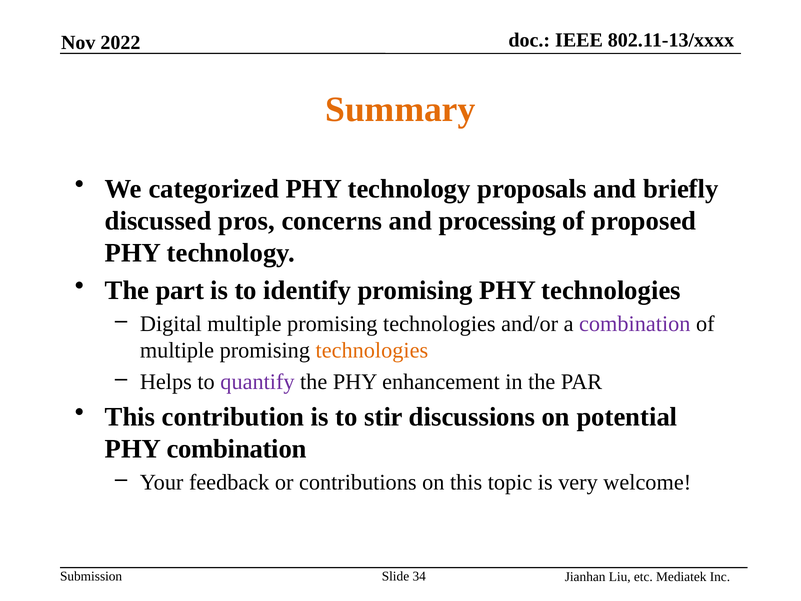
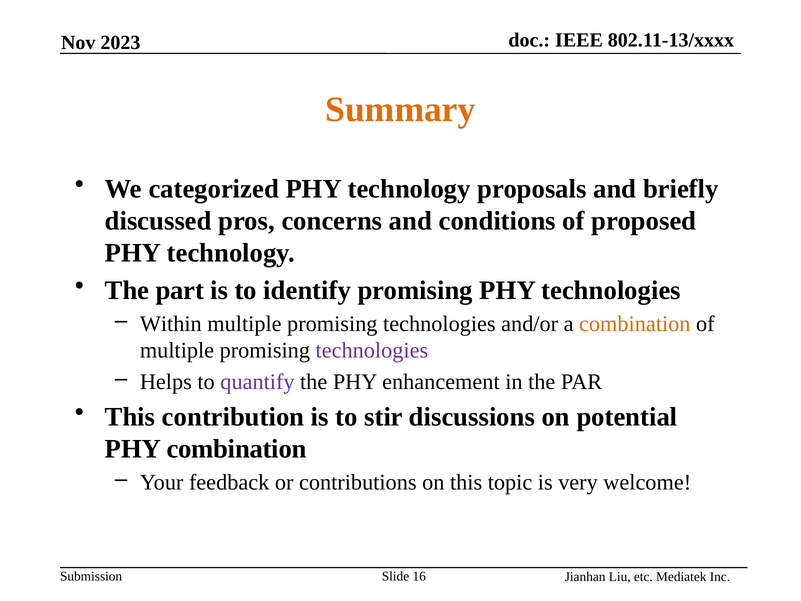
2022: 2022 -> 2023
processing: processing -> conditions
Digital: Digital -> Within
combination at (635, 324) colour: purple -> orange
technologies at (372, 350) colour: orange -> purple
34: 34 -> 16
